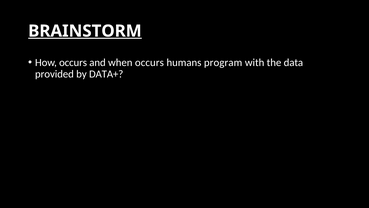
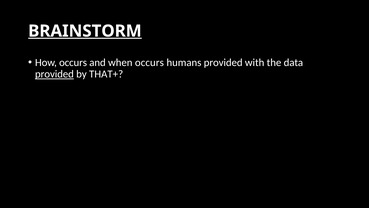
humans program: program -> provided
provided at (54, 74) underline: none -> present
DATA+: DATA+ -> THAT+
